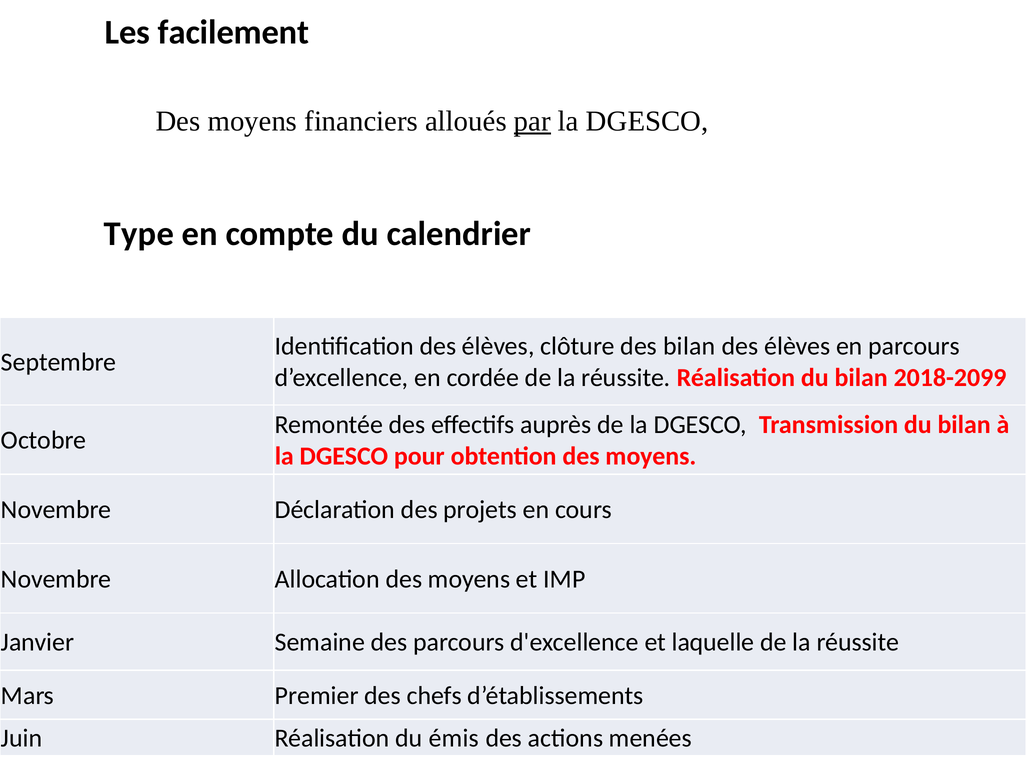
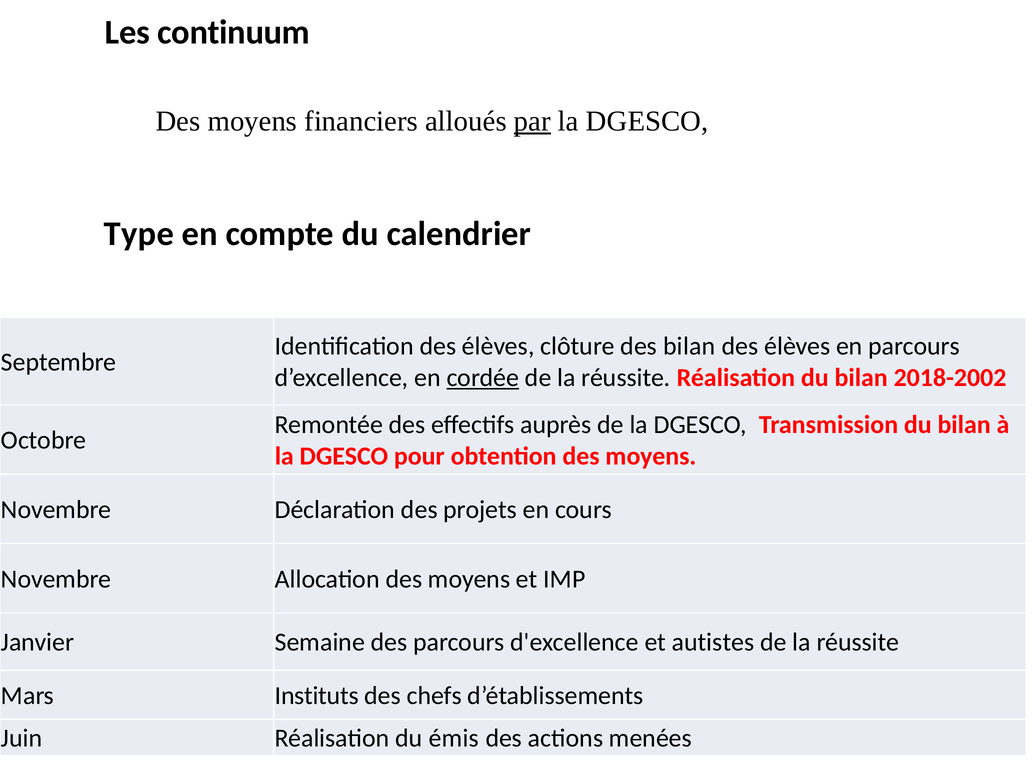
facilement: facilement -> continuum
cordée underline: none -> present
2018-2099: 2018-2099 -> 2018-2002
laquelle: laquelle -> autistes
Premier: Premier -> Instituts
